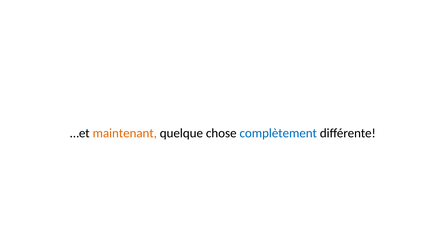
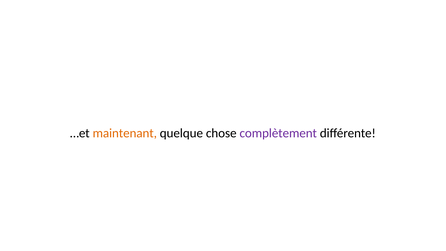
complètement colour: blue -> purple
